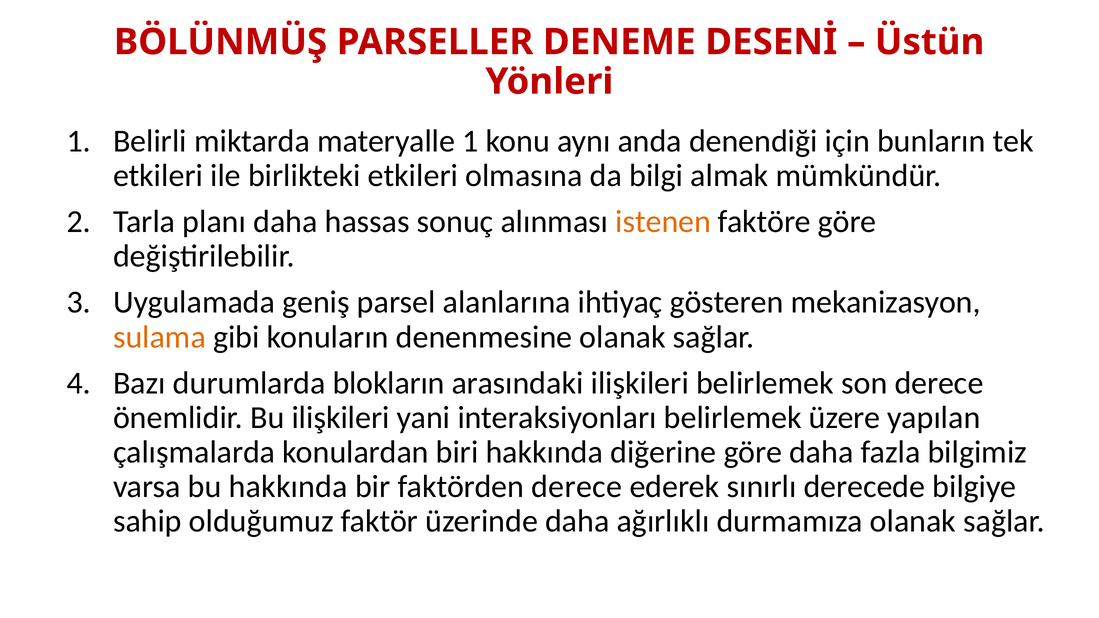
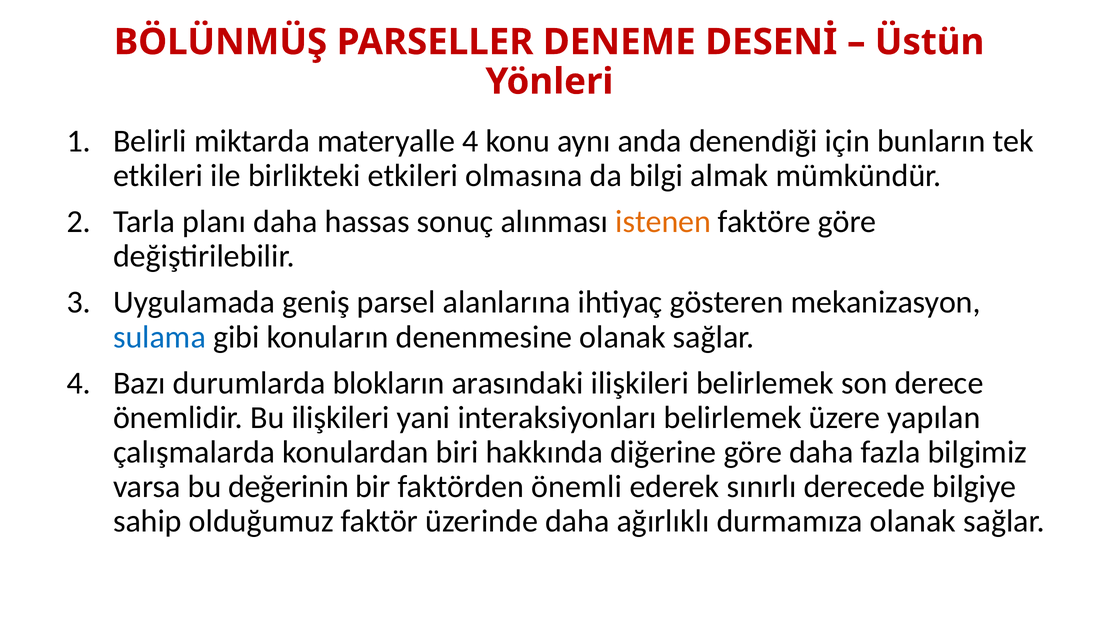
materyalle 1: 1 -> 4
sulama colour: orange -> blue
bu hakkında: hakkında -> değerinin
faktörden derece: derece -> önemli
